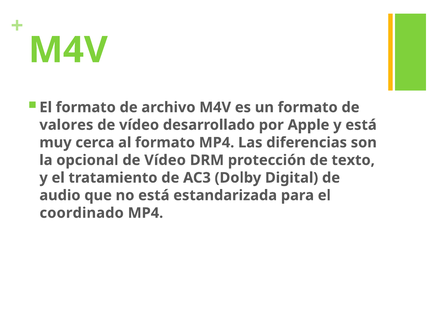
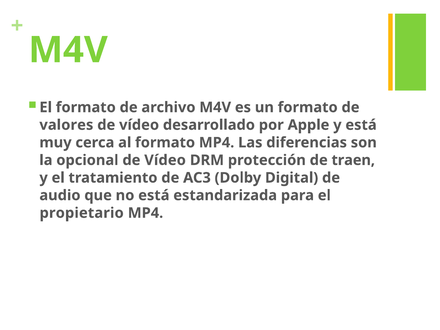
texto: texto -> traen
coordinado: coordinado -> propietario
